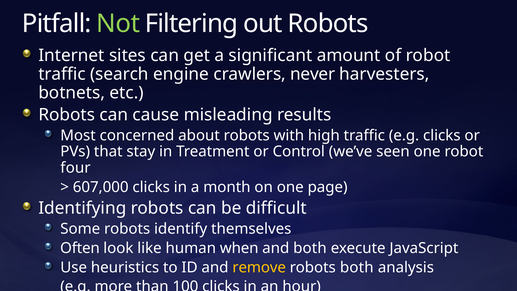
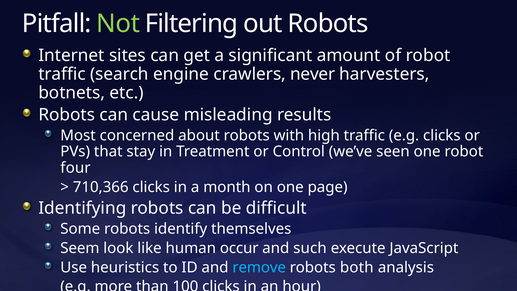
607,000: 607,000 -> 710,366
Often: Often -> Seem
when: when -> occur
and both: both -> such
remove colour: yellow -> light blue
